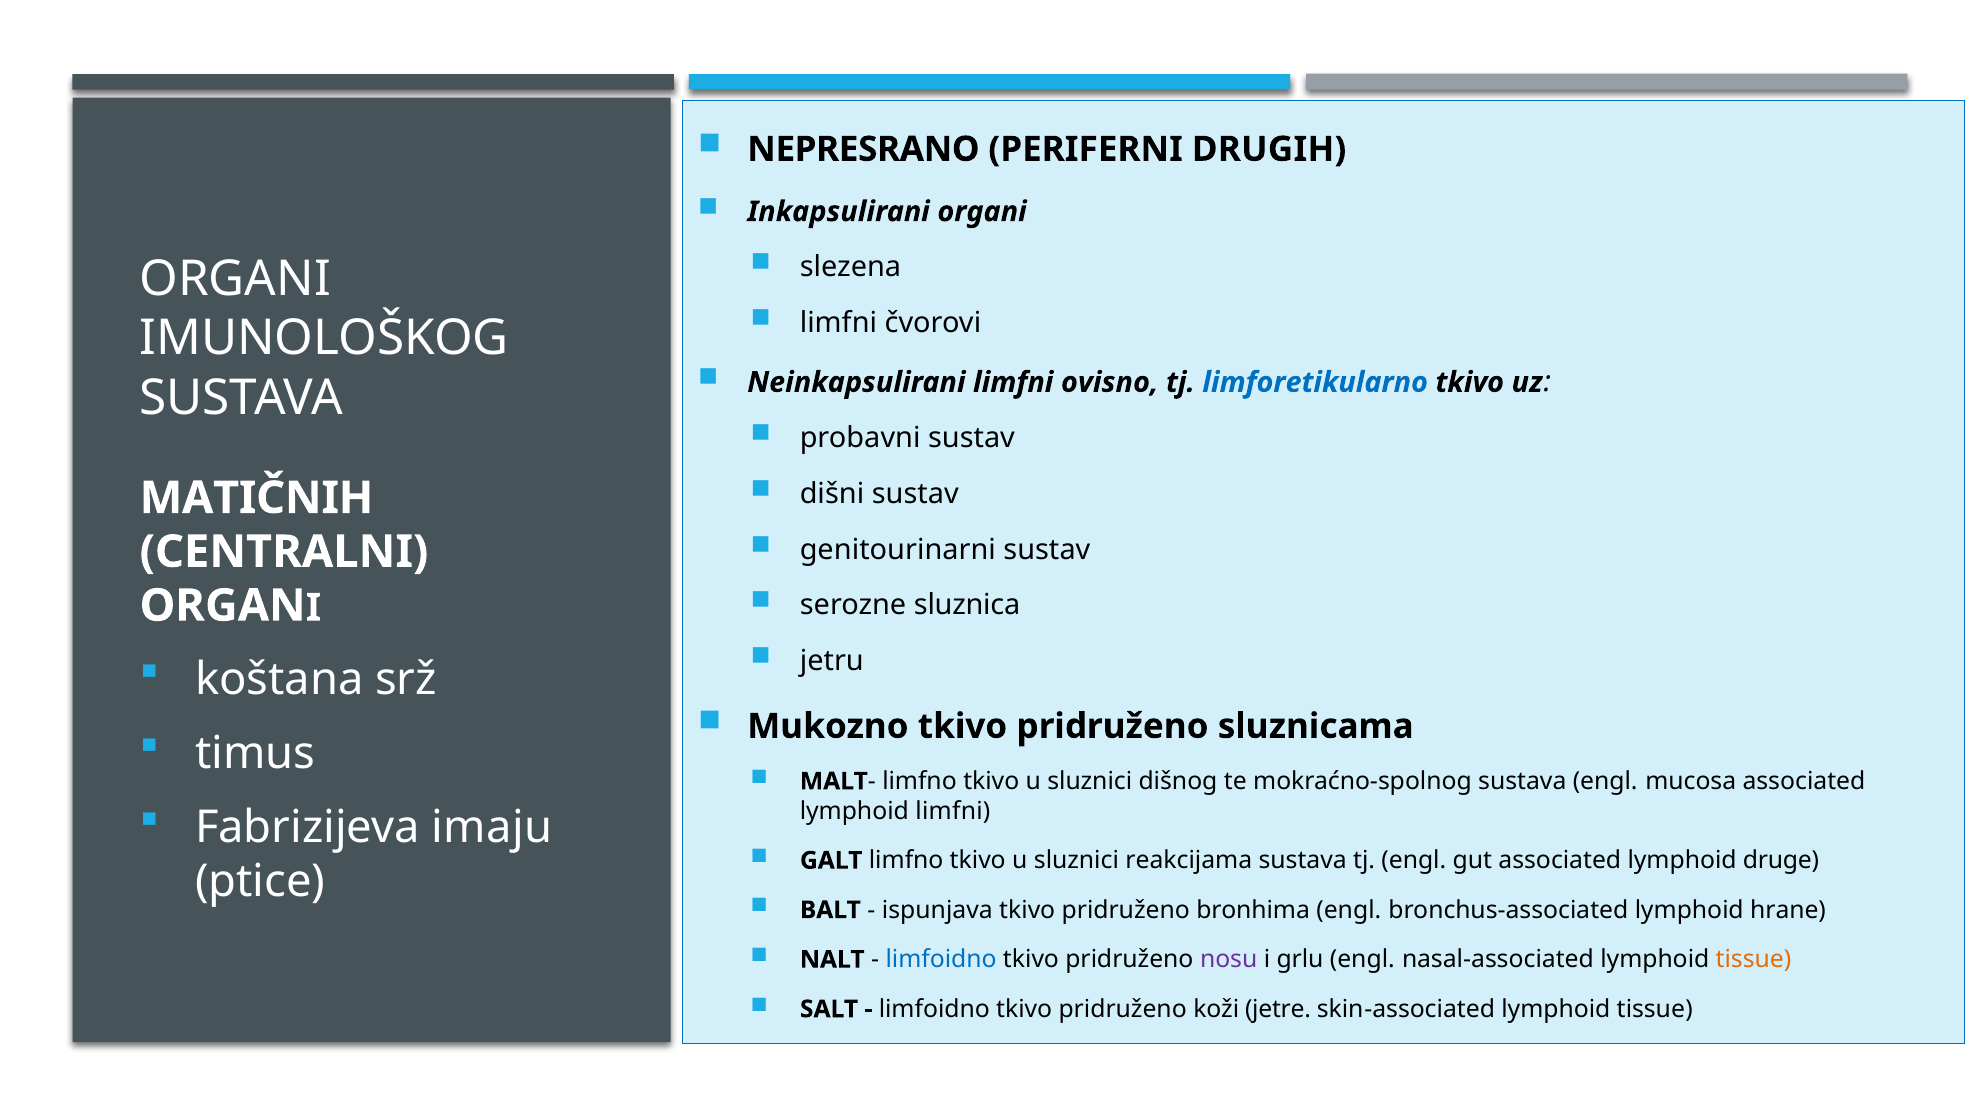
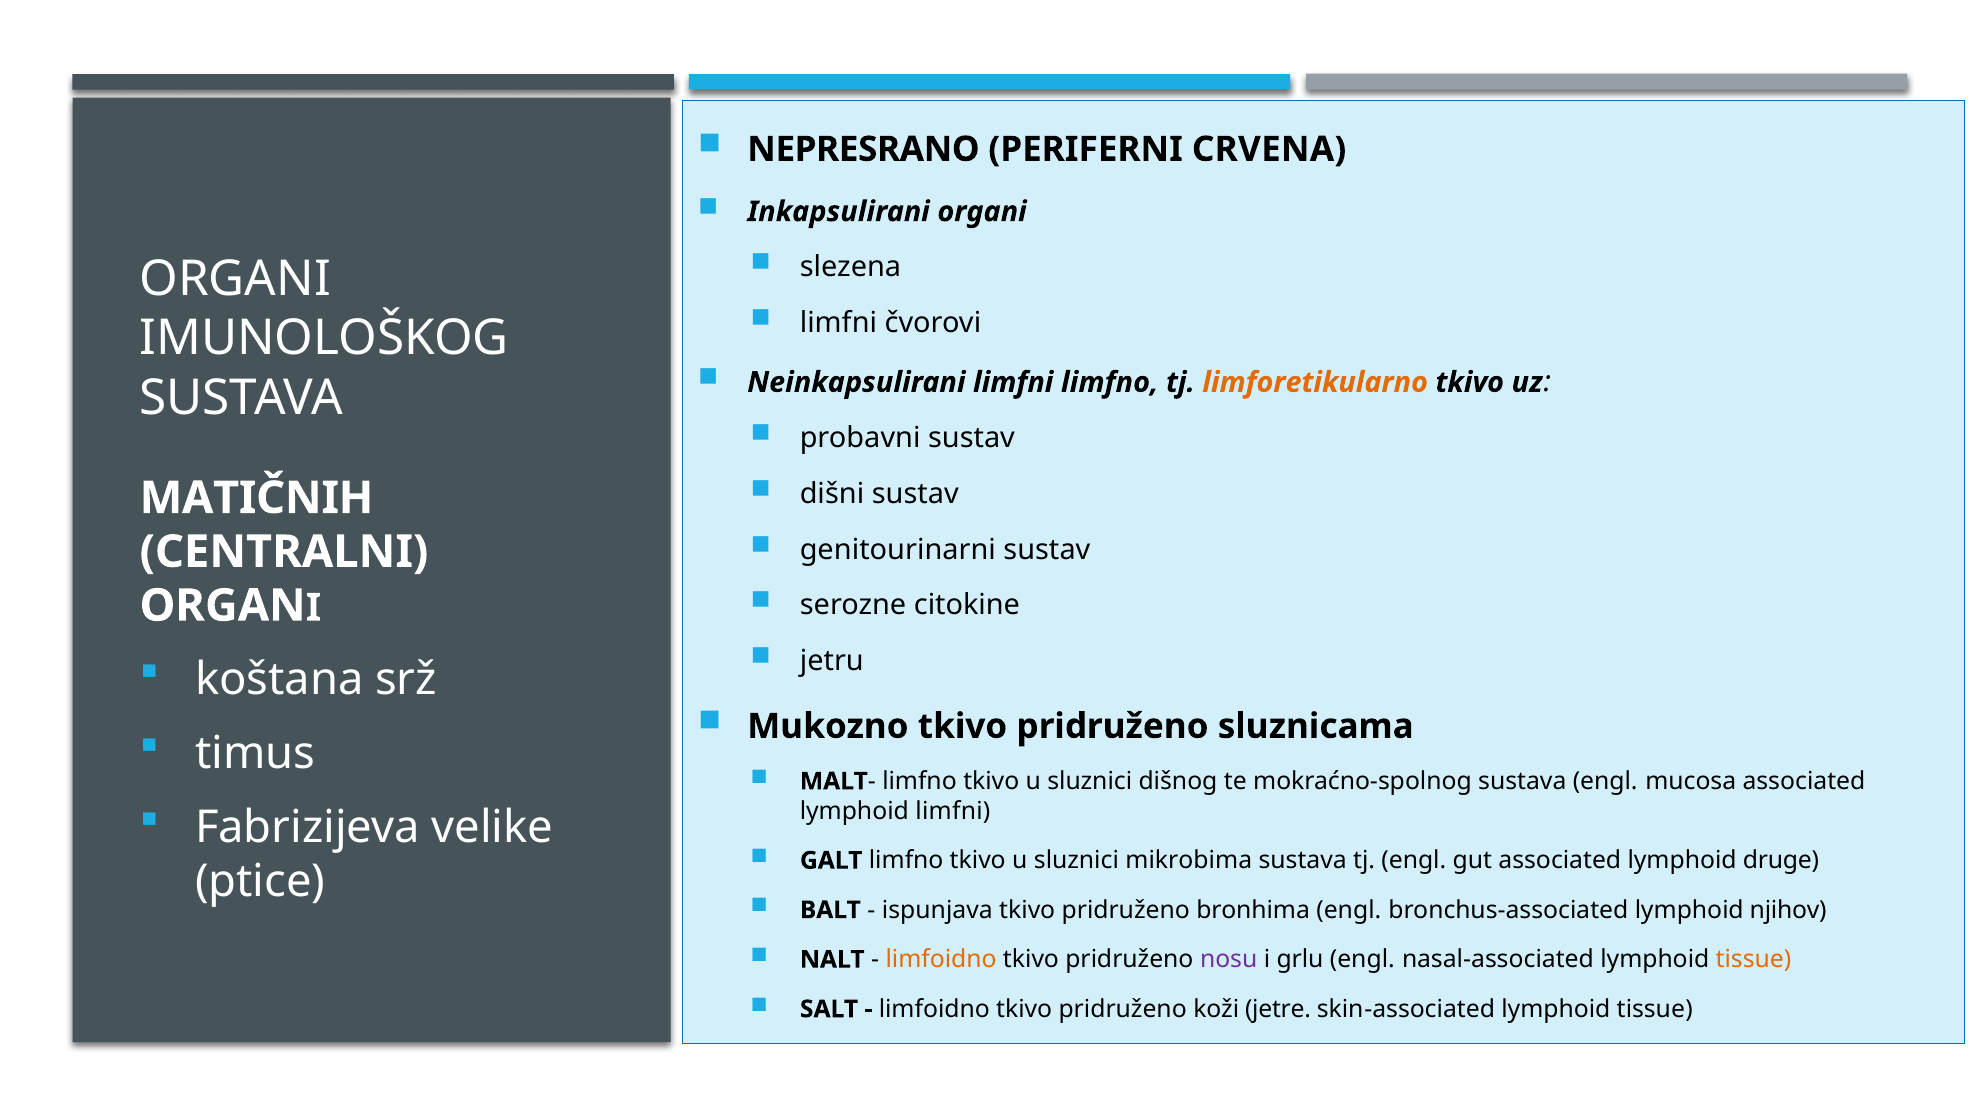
DRUGIH: DRUGIH -> CRVENA
limfni ovisno: ovisno -> limfno
limforetikularno colour: blue -> orange
sluznica: sluznica -> citokine
imaju: imaju -> velike
reakcijama: reakcijama -> mikrobima
hrane: hrane -> njihov
limfoidno at (941, 959) colour: blue -> orange
